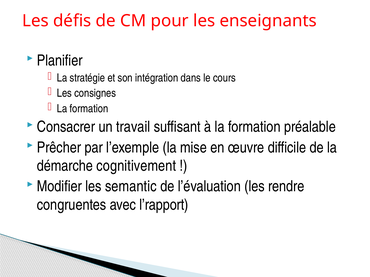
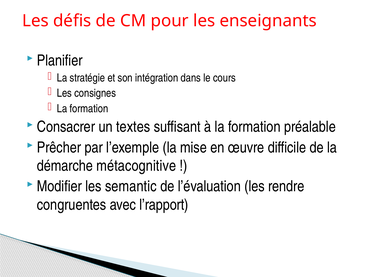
travail: travail -> textes
cognitivement: cognitivement -> métacognitive
